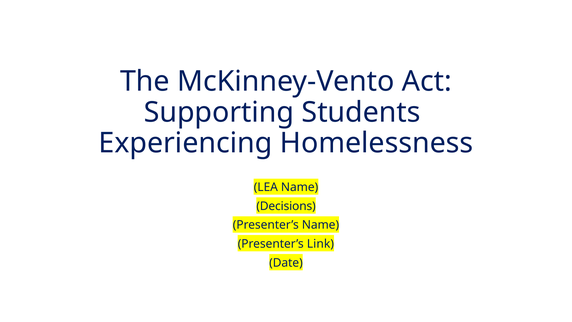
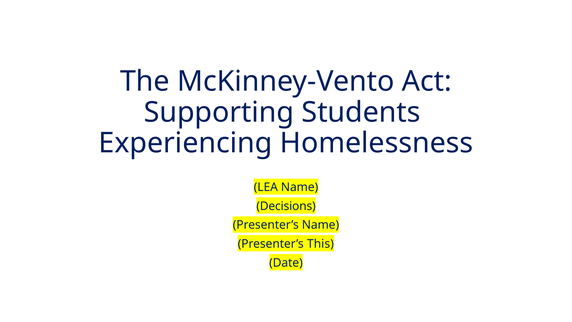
Link: Link -> This
